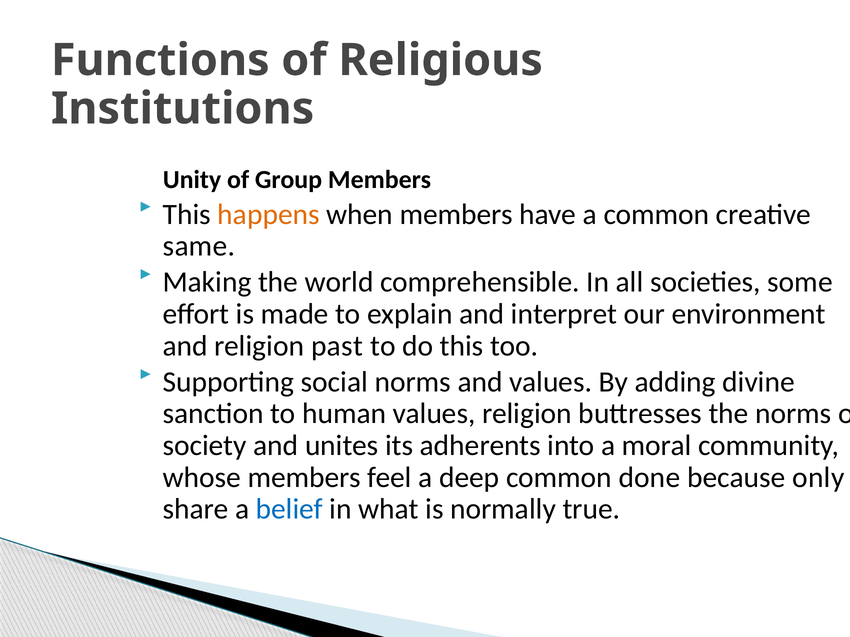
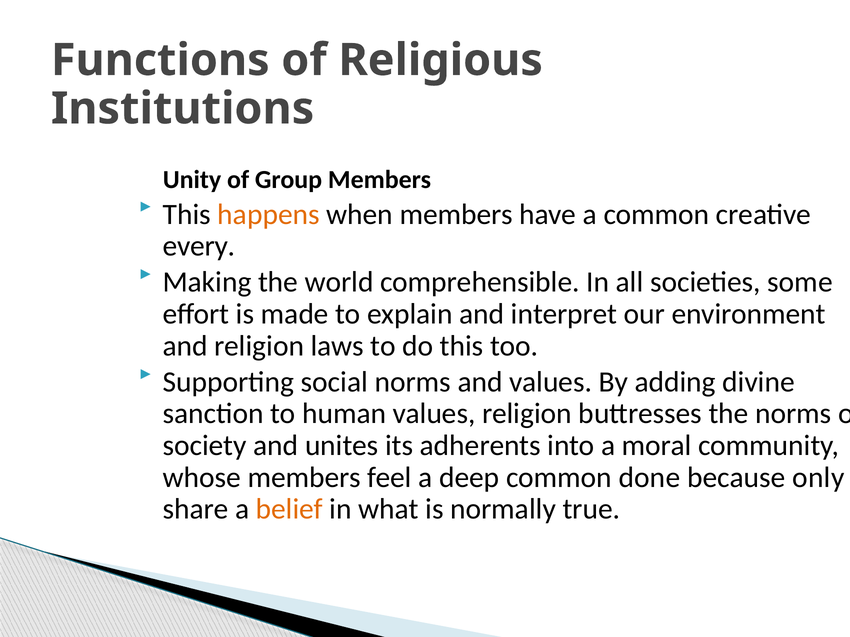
same: same -> every
past: past -> laws
belief colour: blue -> orange
